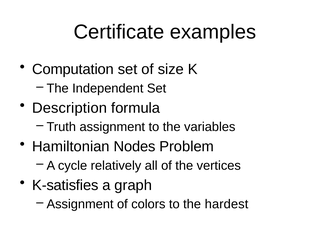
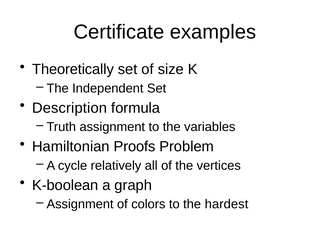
Computation: Computation -> Theoretically
Nodes: Nodes -> Proofs
K-satisfies: K-satisfies -> K-boolean
